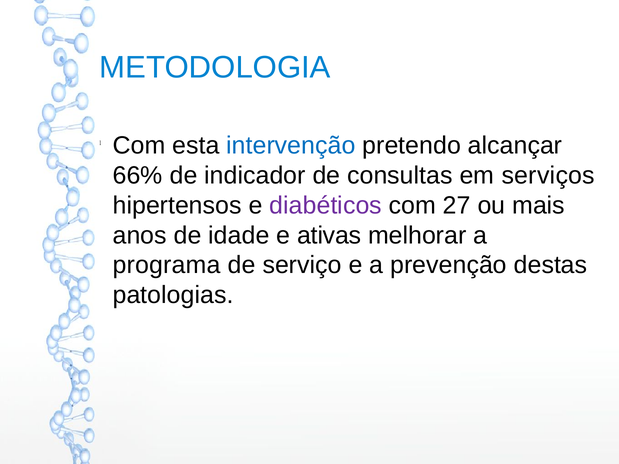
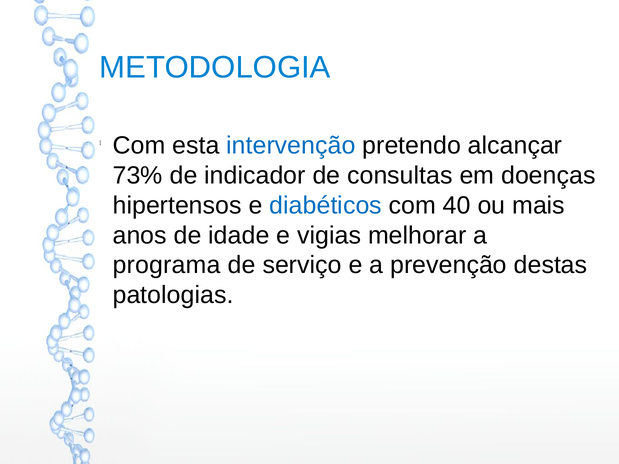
66%: 66% -> 73%
serviços: serviços -> doenças
diabéticos colour: purple -> blue
27: 27 -> 40
ativas: ativas -> vigias
